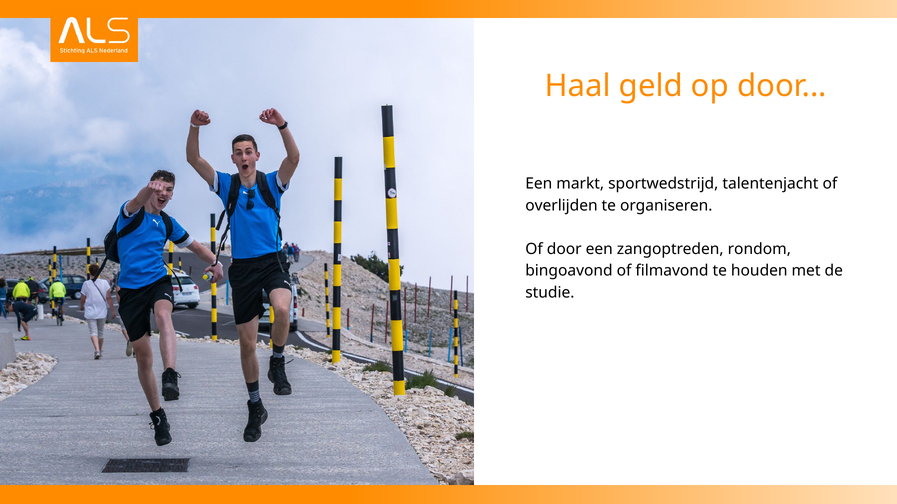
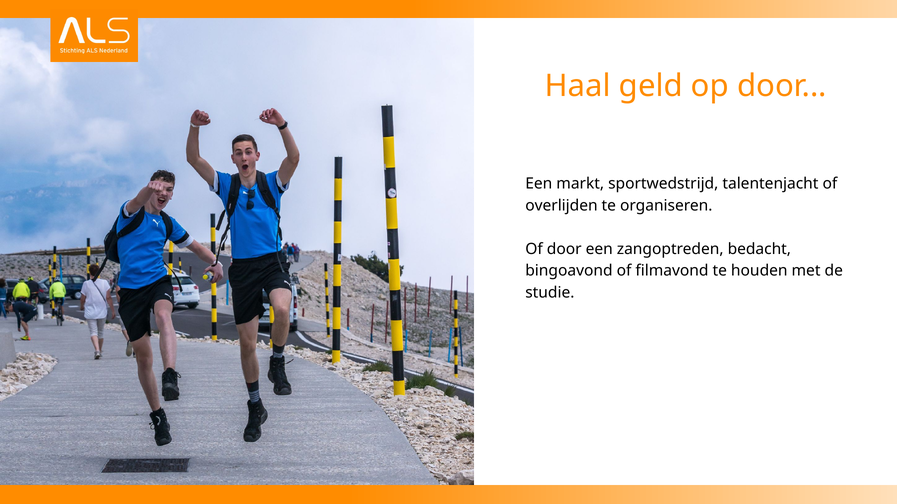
rondom: rondom -> bedacht
